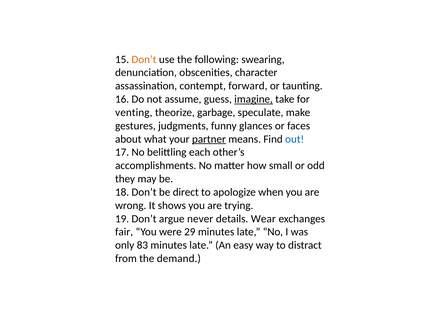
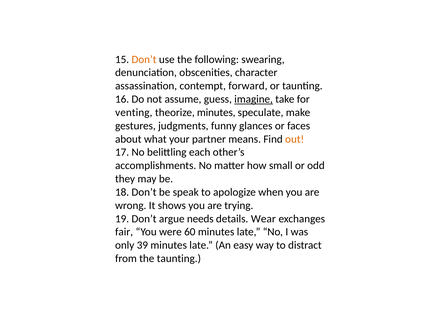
theorize garbage: garbage -> minutes
partner underline: present -> none
out colour: blue -> orange
direct: direct -> speak
never: never -> needs
29: 29 -> 60
83: 83 -> 39
the demand: demand -> taunting
